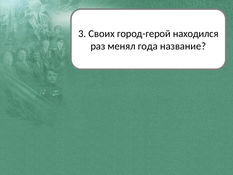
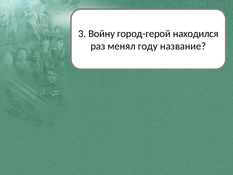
Своих: Своих -> Войну
года: года -> году
